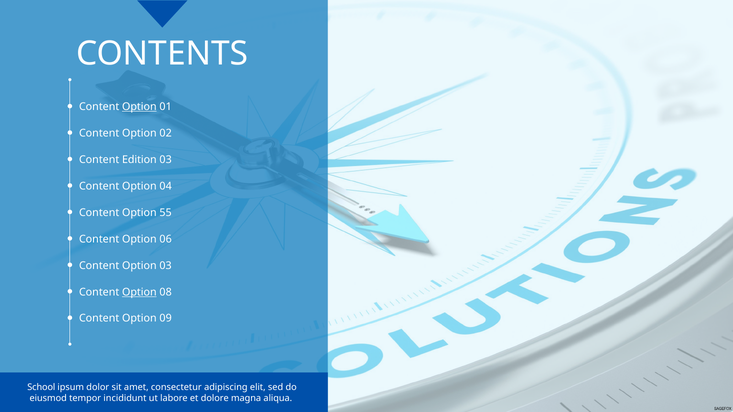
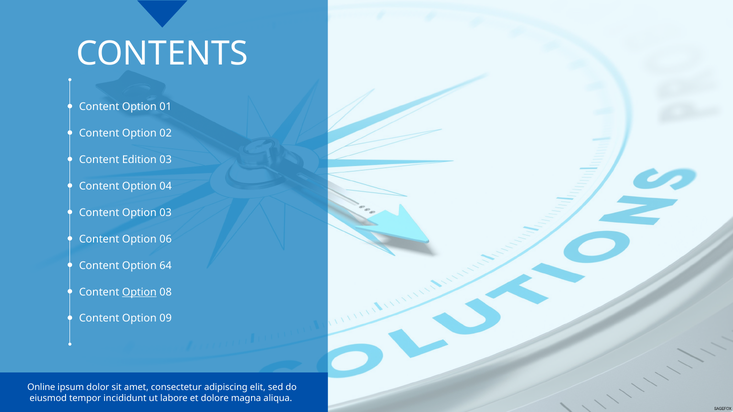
Option at (139, 107) underline: present -> none
Option 55: 55 -> 03
Option 03: 03 -> 64
School: School -> Online
